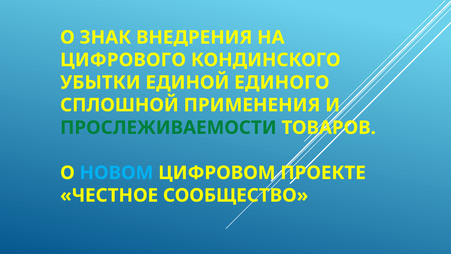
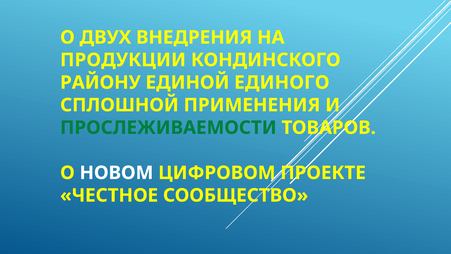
ЗНАК: ЗНАК -> ДВУХ
ЦИФРОВОГО: ЦИФРОВОГО -> ПРОДУКЦИИ
УБЫТКИ: УБЫТКИ -> РАЙОНУ
НОВОМ colour: light blue -> white
